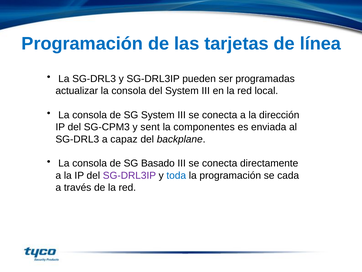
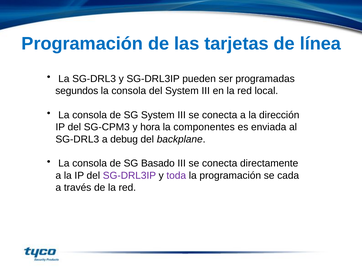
actualizar: actualizar -> segundos
sent: sent -> hora
capaz: capaz -> debug
toda colour: blue -> purple
